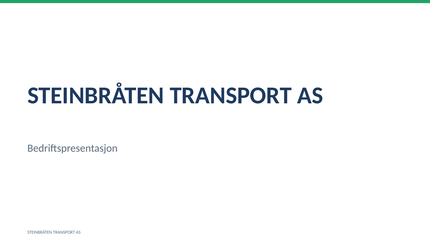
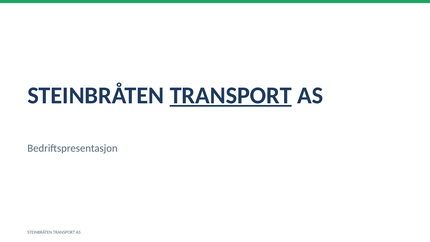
TRANSPORT at (231, 95) underline: none -> present
